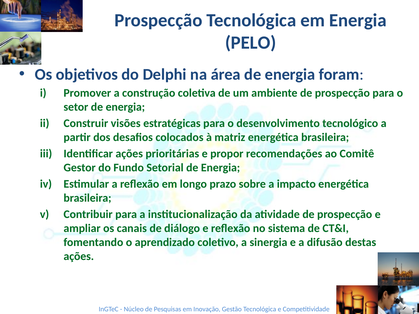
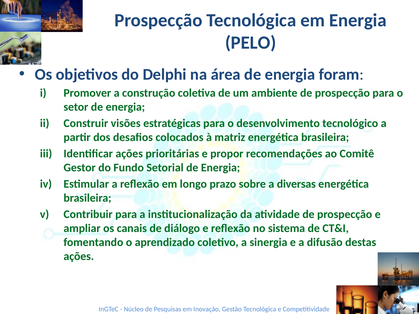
impacto: impacto -> diversas
